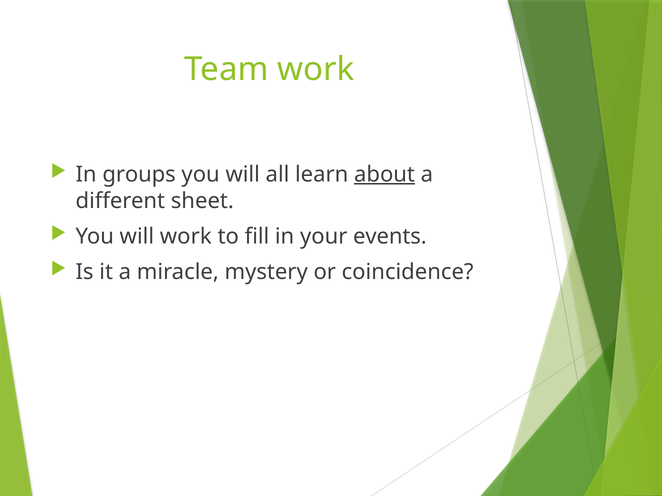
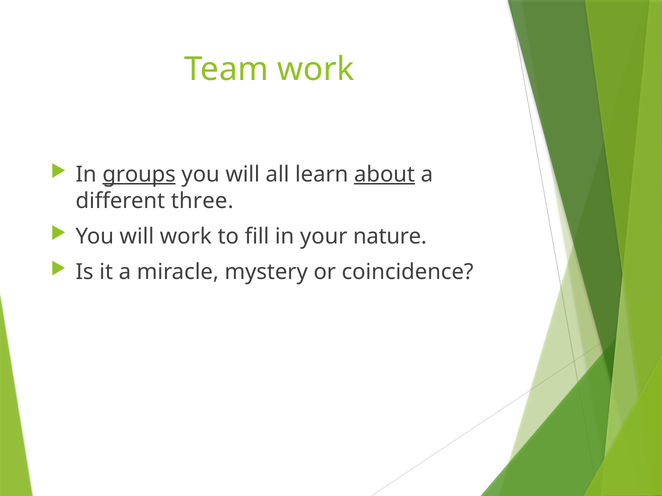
groups underline: none -> present
sheet: sheet -> three
events: events -> nature
